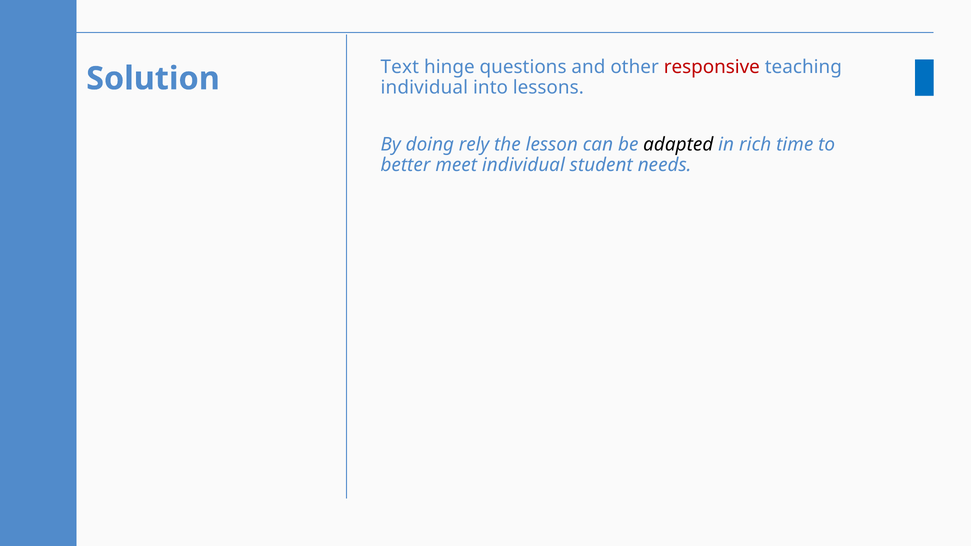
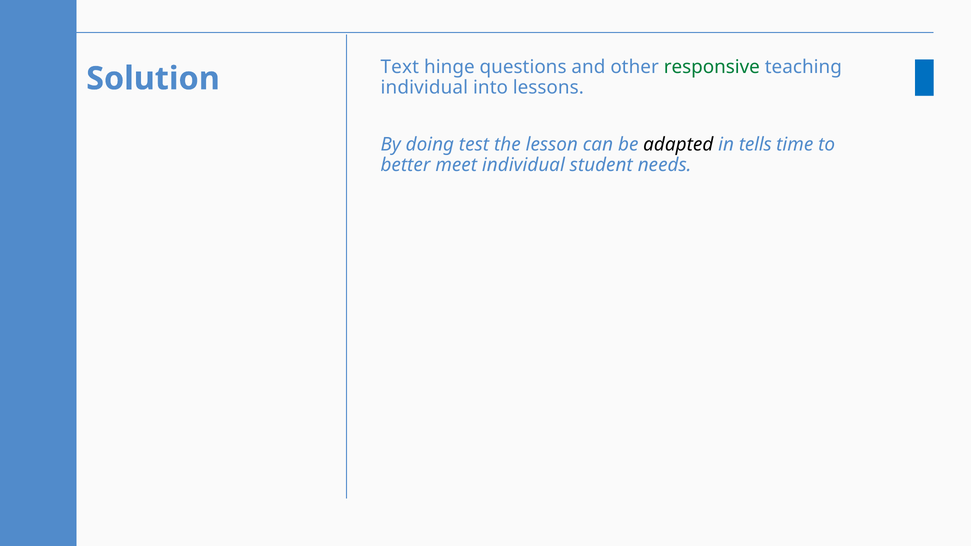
responsive colour: red -> green
rely: rely -> test
rich: rich -> tells
